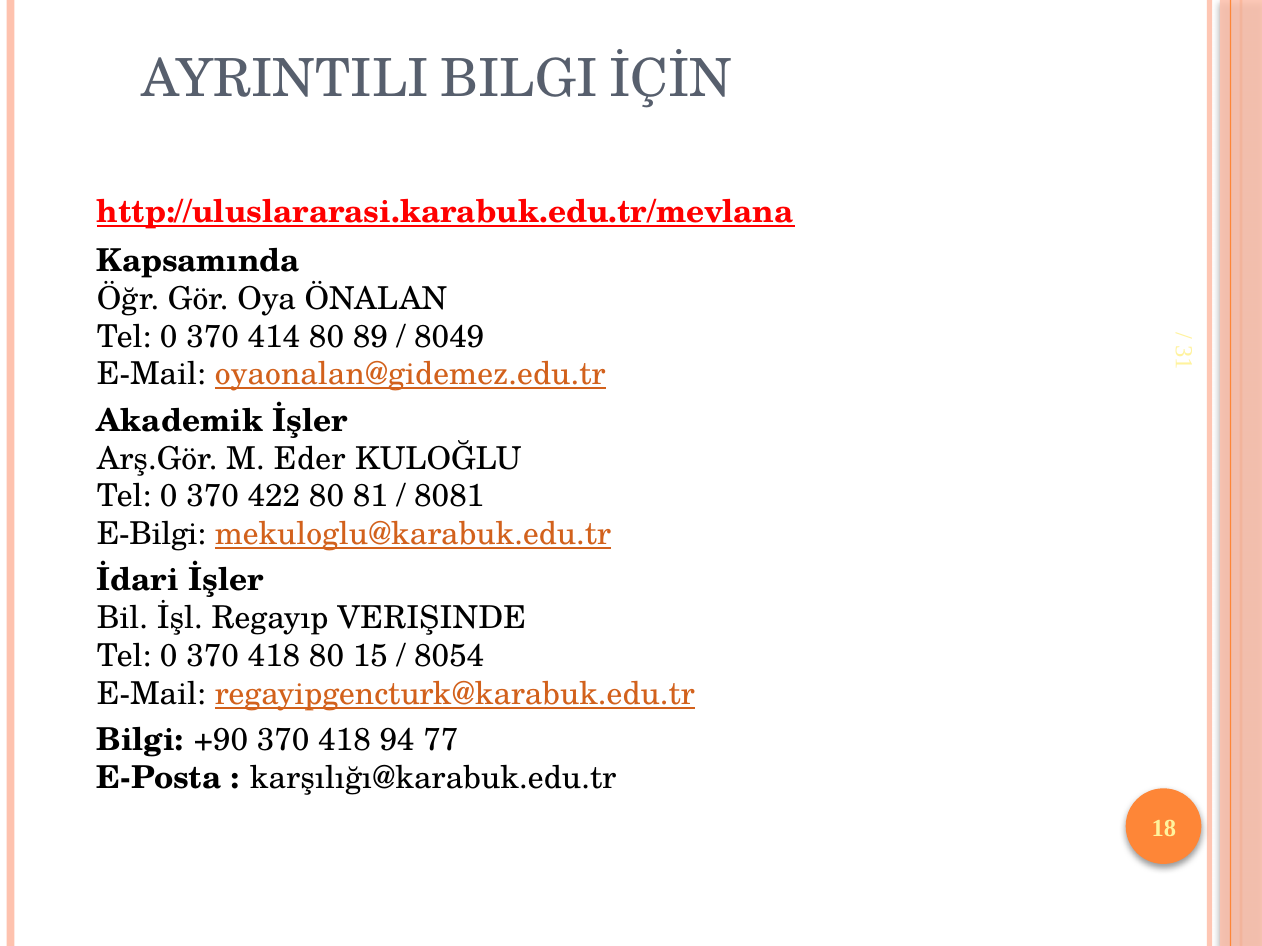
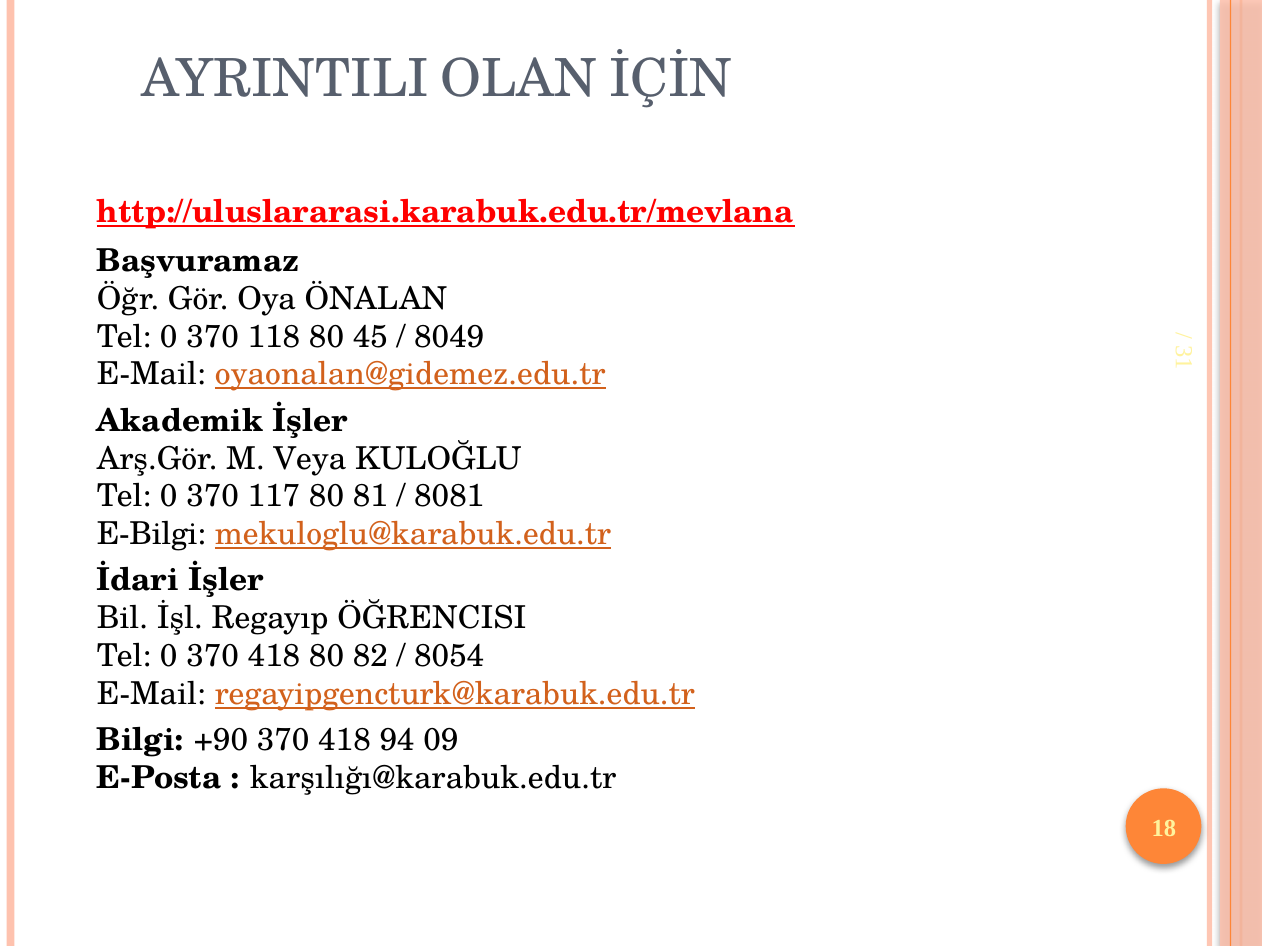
AYRINTILI BILGI: BILGI -> OLAN
Kapsamında: Kapsamında -> Başvuramaz
414: 414 -> 118
89: 89 -> 45
Eder: Eder -> Veya
422: 422 -> 117
VERIŞINDE: VERIŞINDE -> ÖĞRENCISI
15: 15 -> 82
77: 77 -> 09
